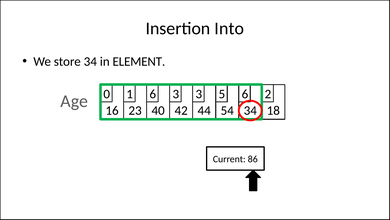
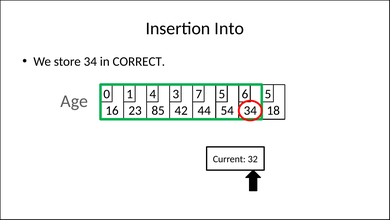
ELEMENT: ELEMENT -> CORRECT
1 6: 6 -> 4
3 3: 3 -> 7
2 at (268, 94): 2 -> 5
40: 40 -> 85
86: 86 -> 32
